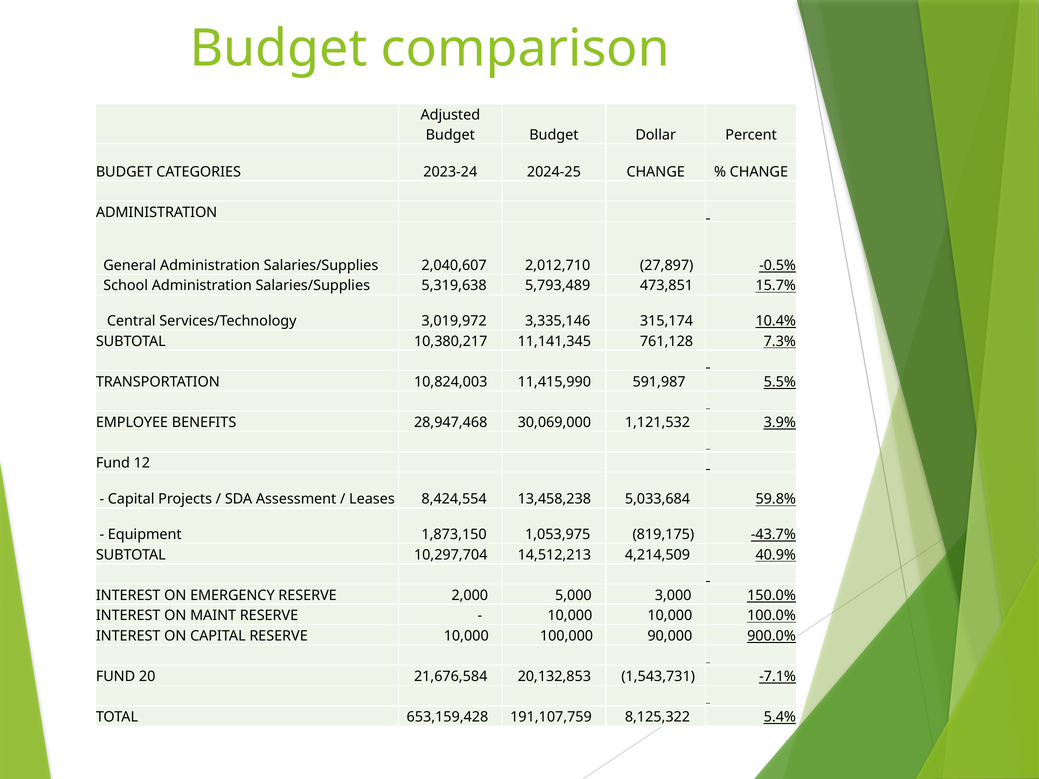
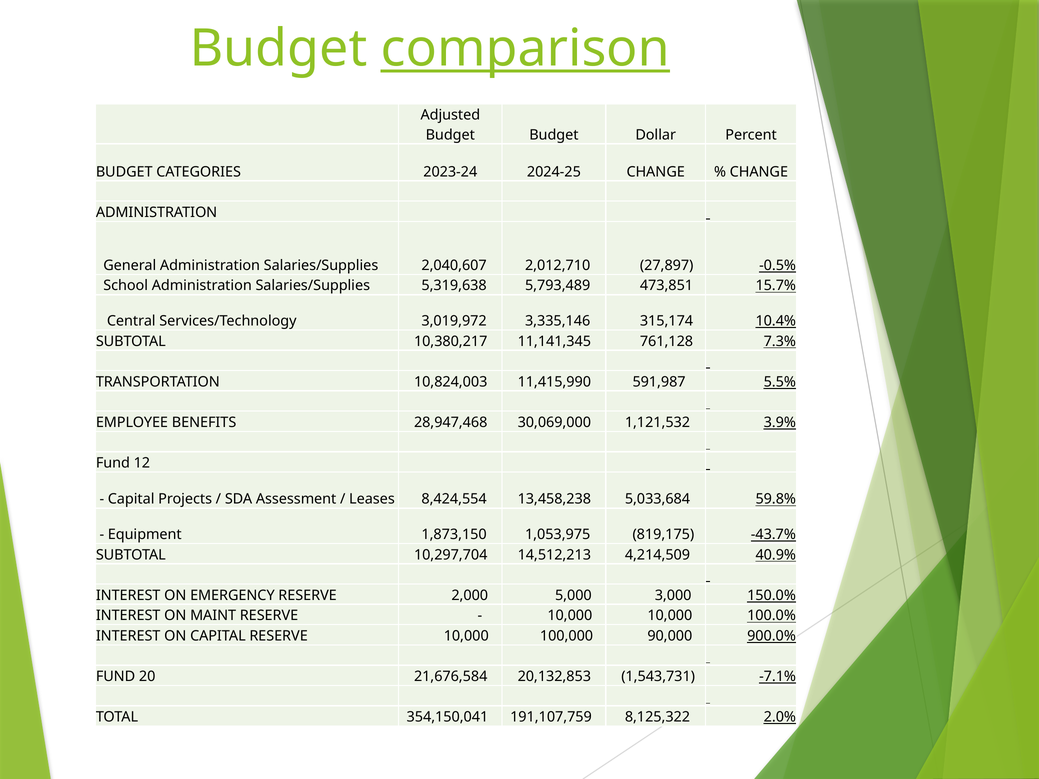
comparison underline: none -> present
653,159,428: 653,159,428 -> 354,150,041
5.4%: 5.4% -> 2.0%
